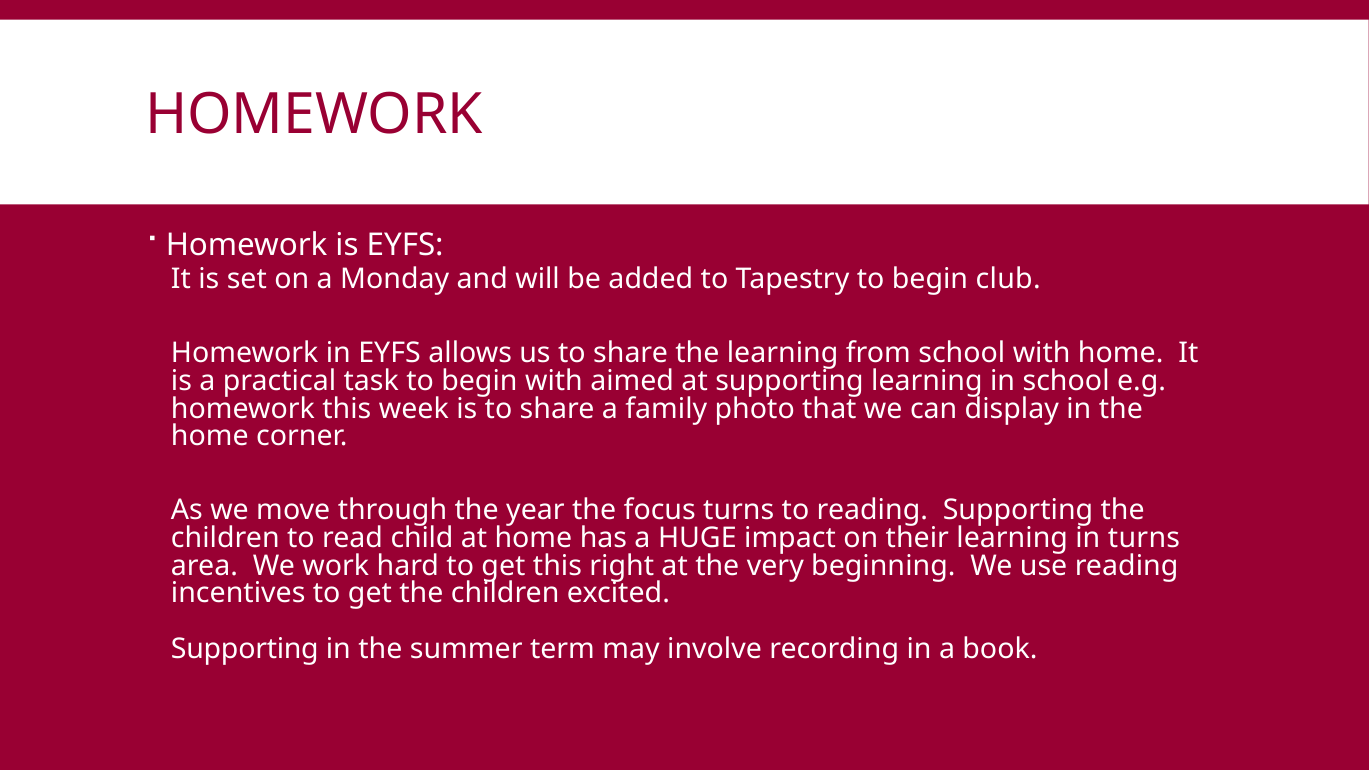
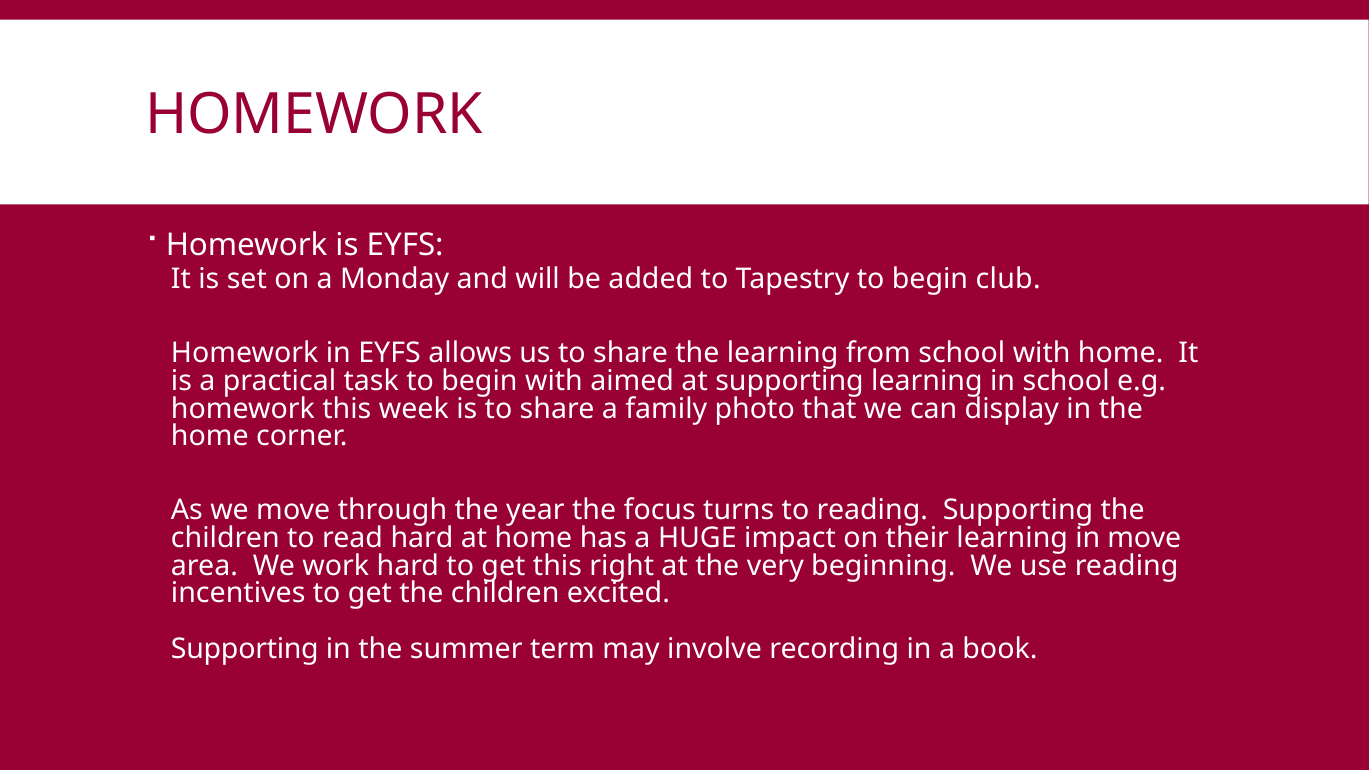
read child: child -> hard
in turns: turns -> move
